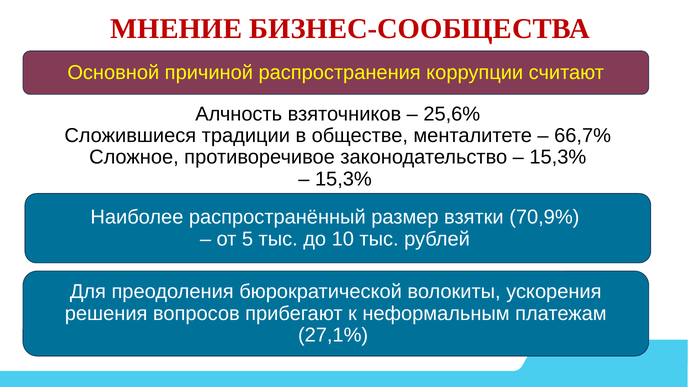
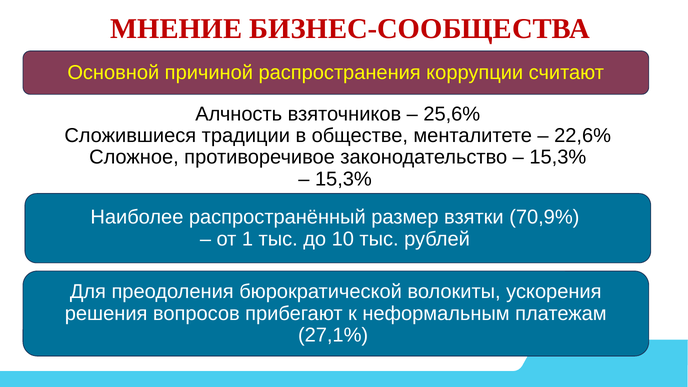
66,7%: 66,7% -> 22,6%
5: 5 -> 1
